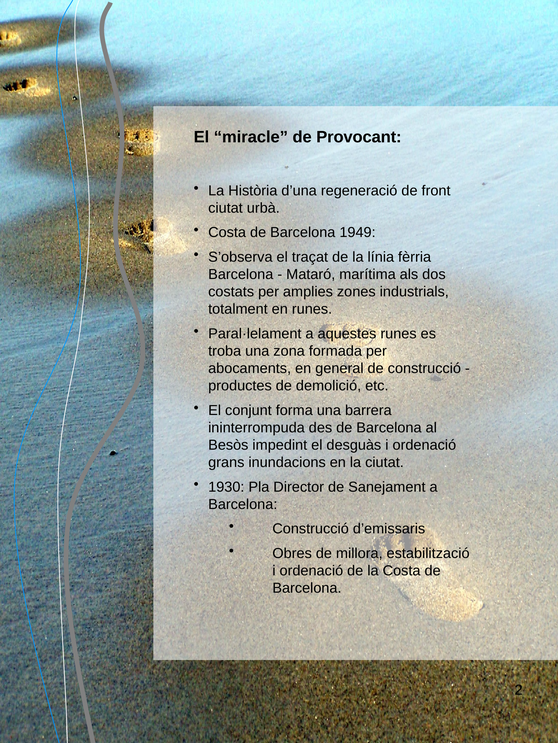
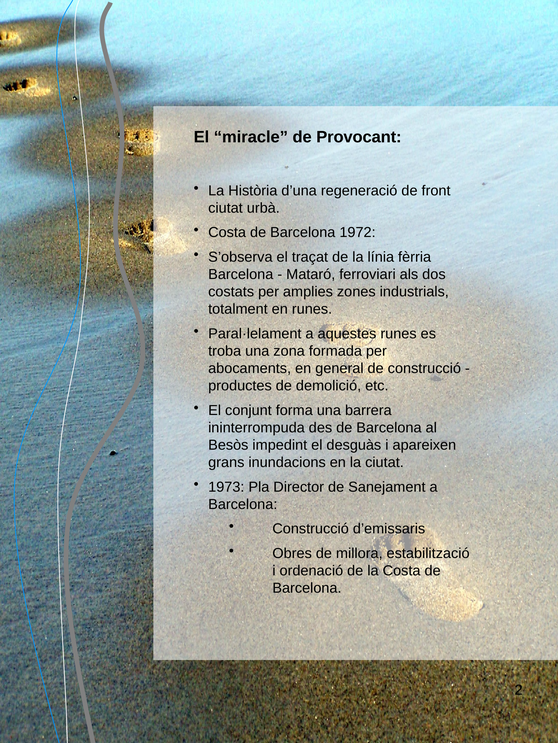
1949: 1949 -> 1972
marítima: marítima -> ferroviari
desguàs i ordenació: ordenació -> apareixen
1930: 1930 -> 1973
